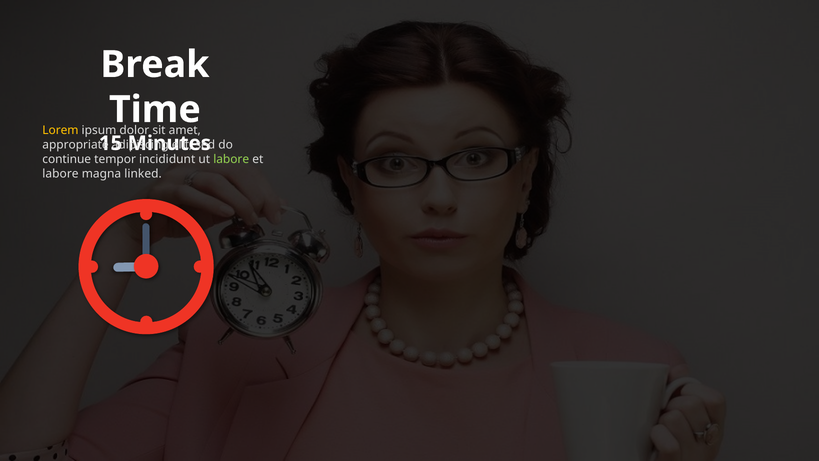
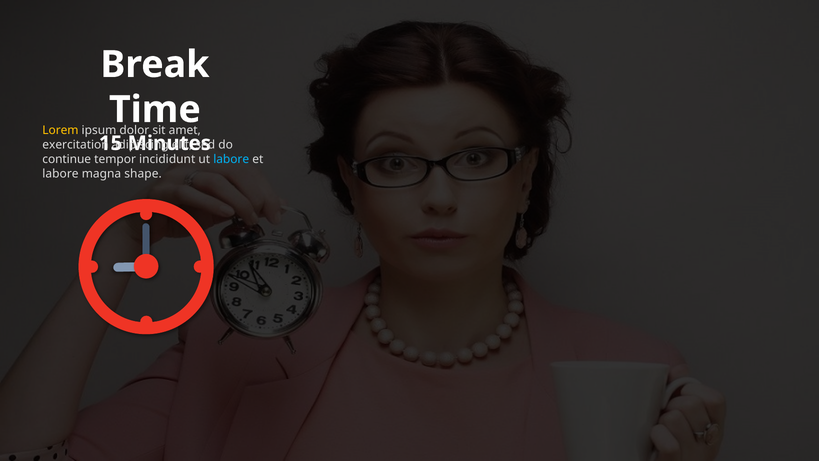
appropriate: appropriate -> exercitation
labore at (231, 159) colour: light green -> light blue
linked: linked -> shape
